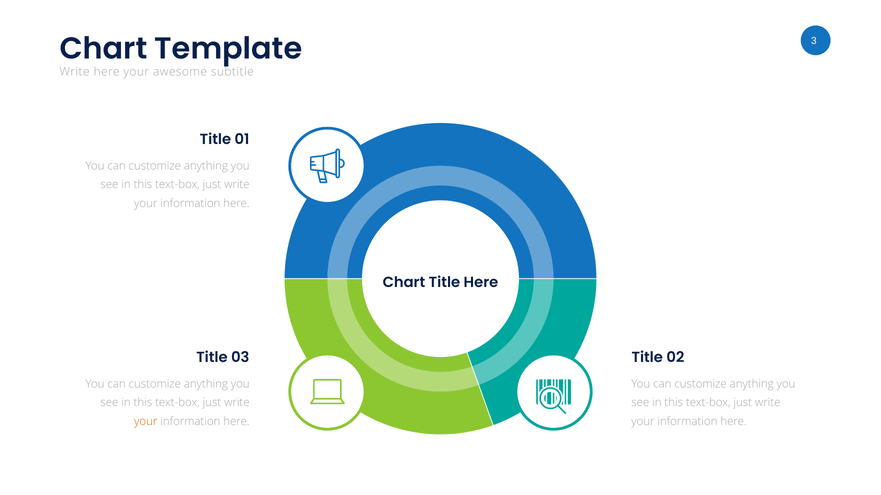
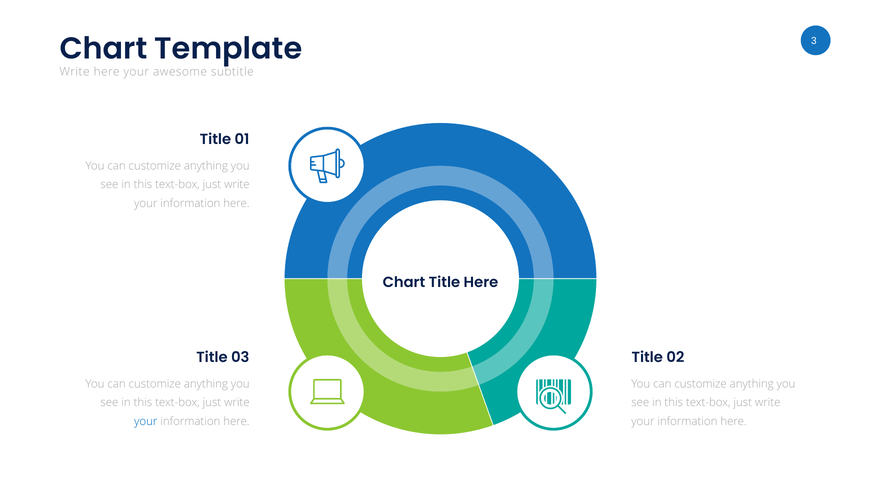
your at (146, 422) colour: orange -> blue
